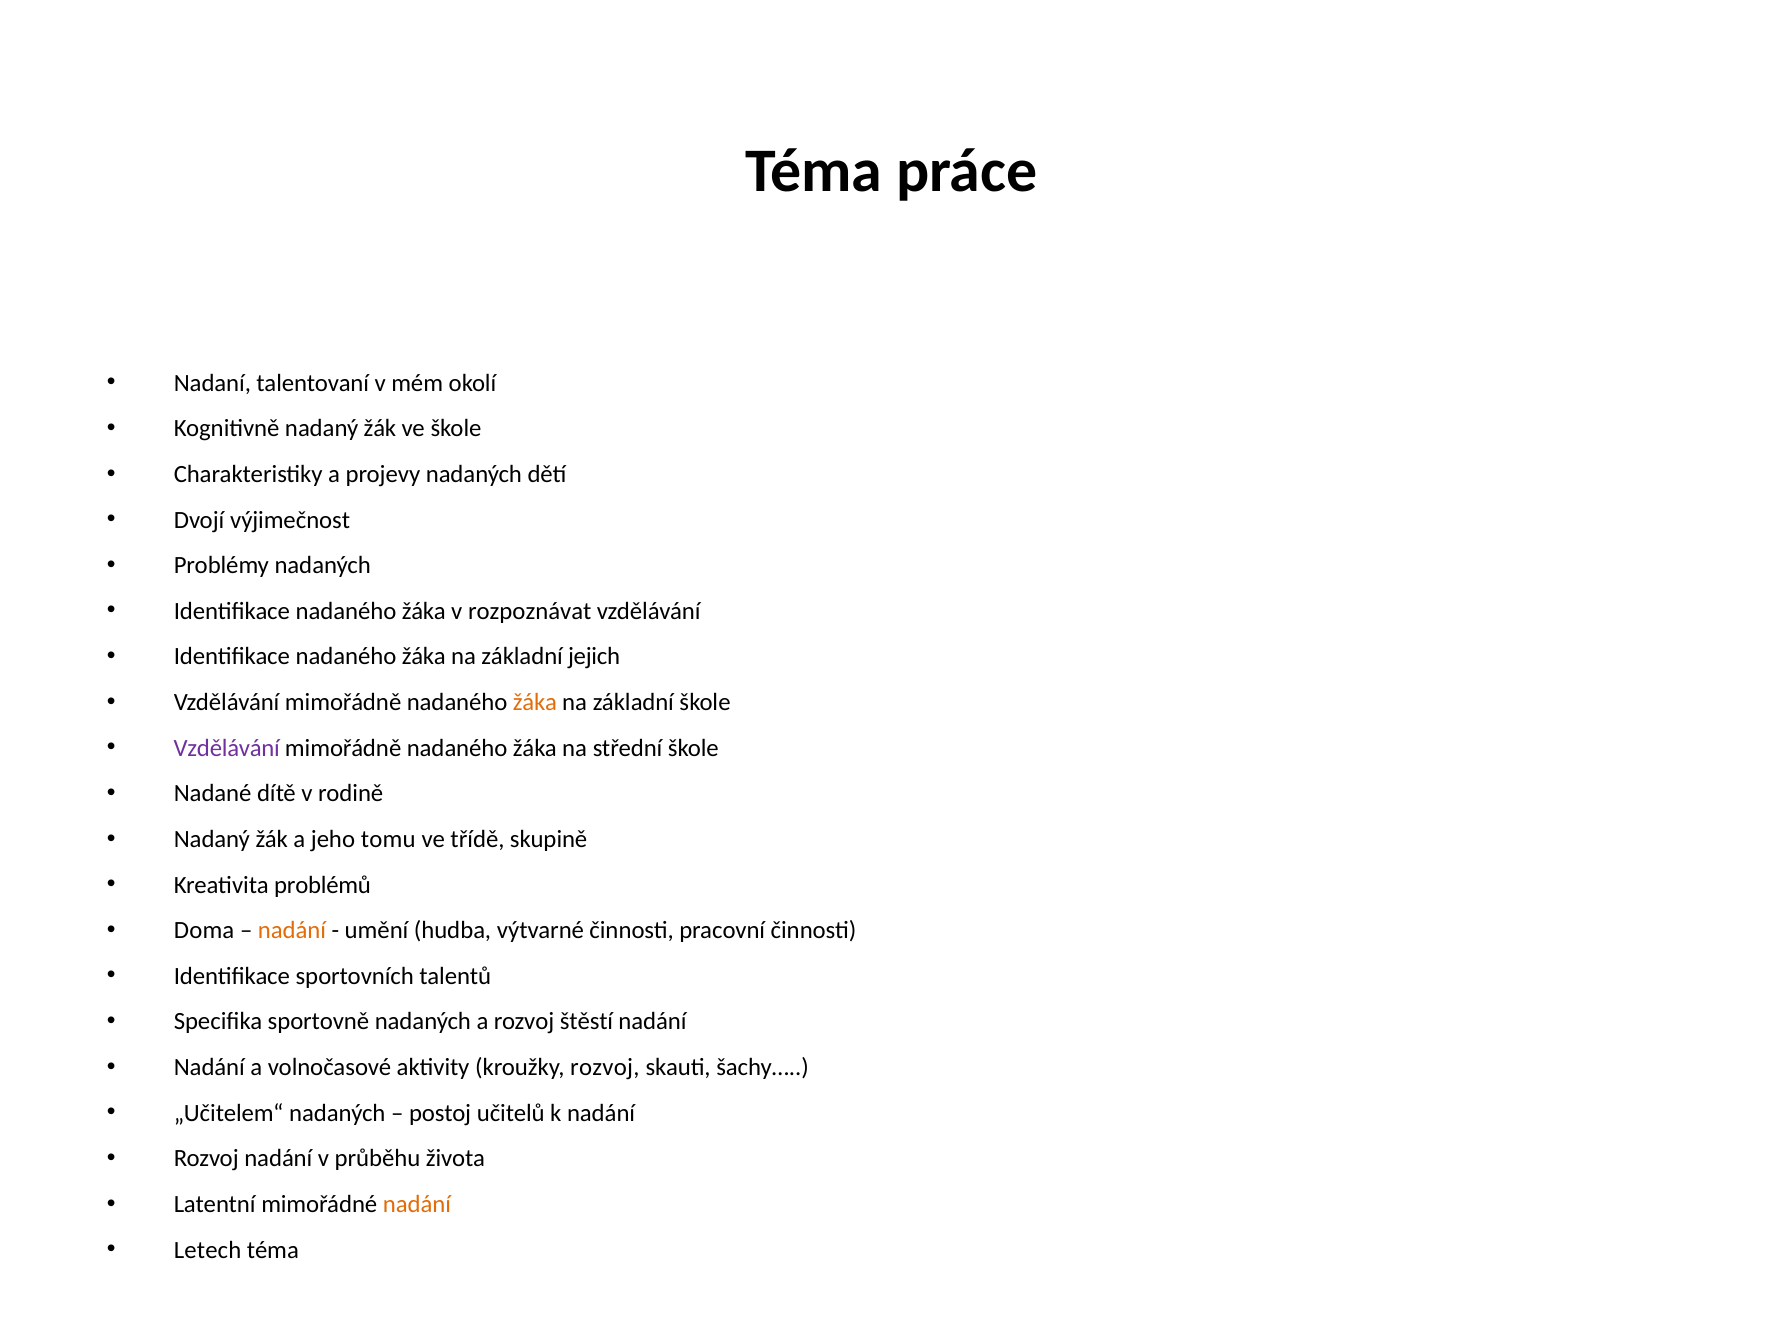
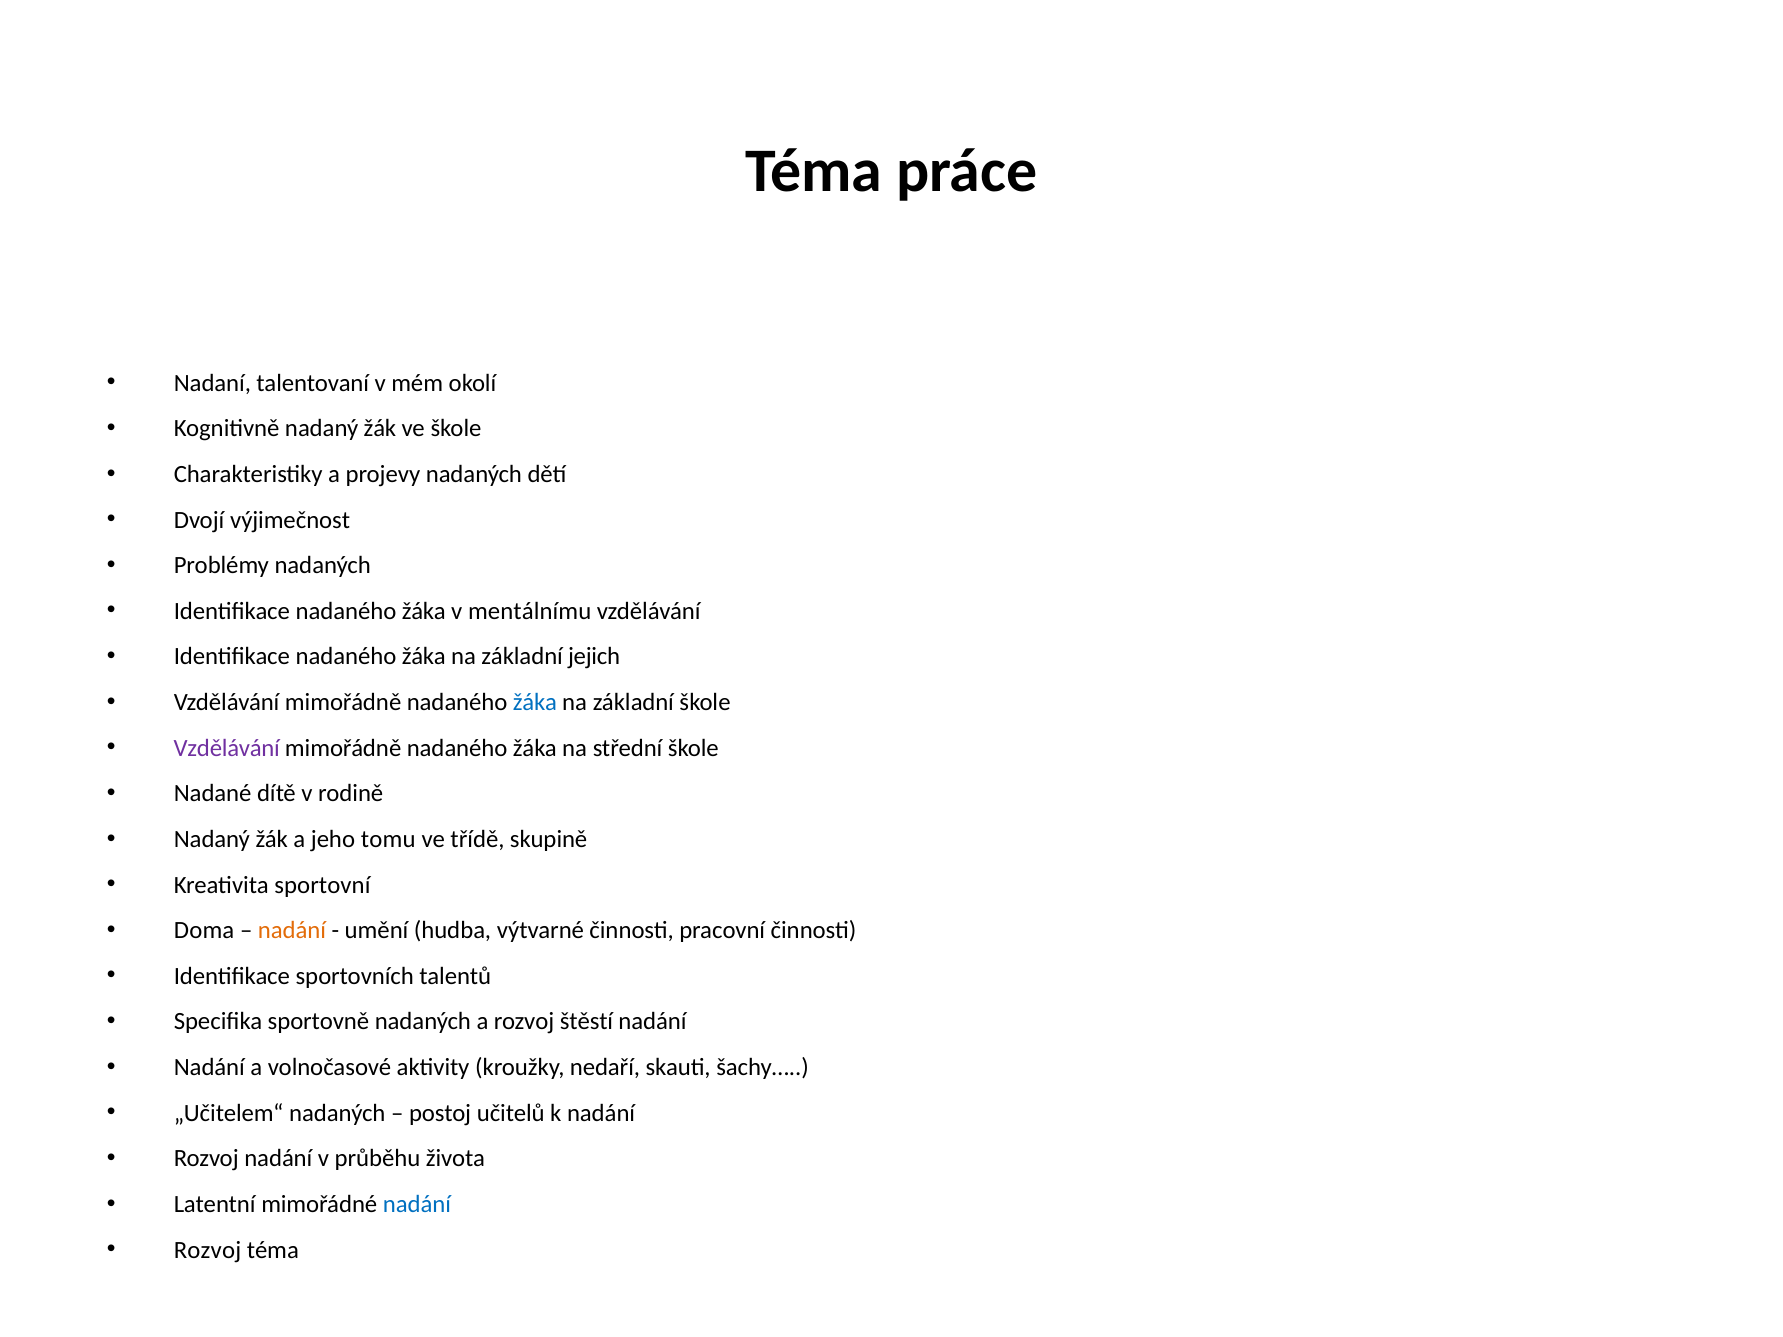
rozpoznávat: rozpoznávat -> mentálnímu
žáka at (535, 703) colour: orange -> blue
problémů: problémů -> sportovní
kroužky rozvoj: rozvoj -> nedaří
nadání at (417, 1204) colour: orange -> blue
Letech at (208, 1250): Letech -> Rozvoj
